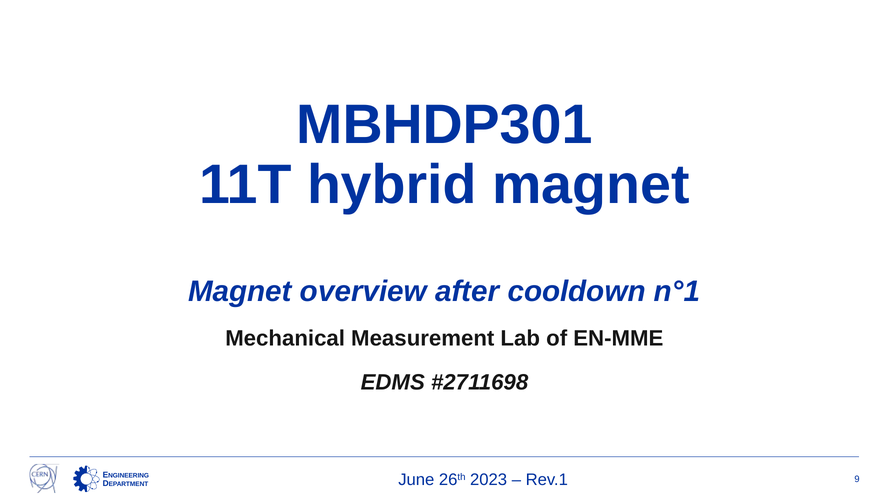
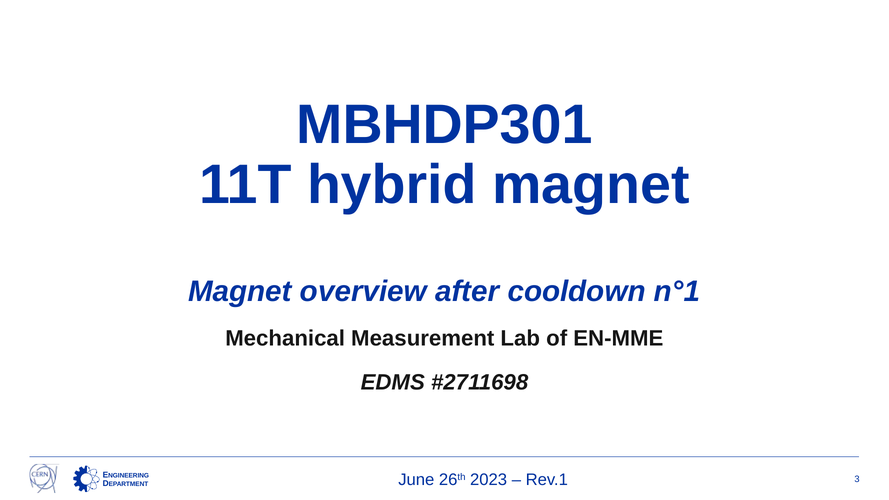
9: 9 -> 3
